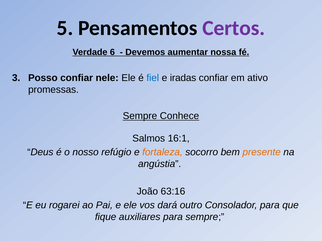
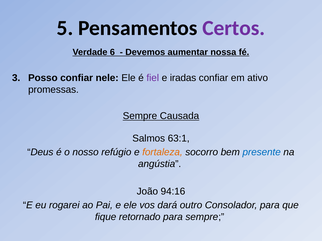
fiel colour: blue -> purple
Conhece: Conhece -> Causada
16:1: 16:1 -> 63:1
presente colour: orange -> blue
63:16: 63:16 -> 94:16
auxiliares: auxiliares -> retornado
